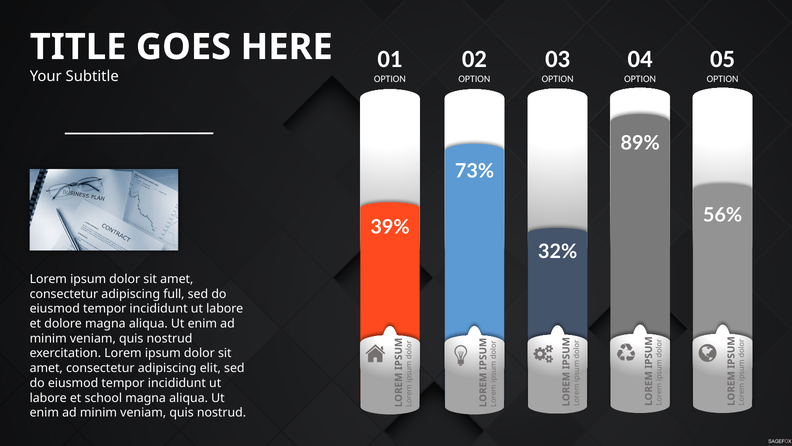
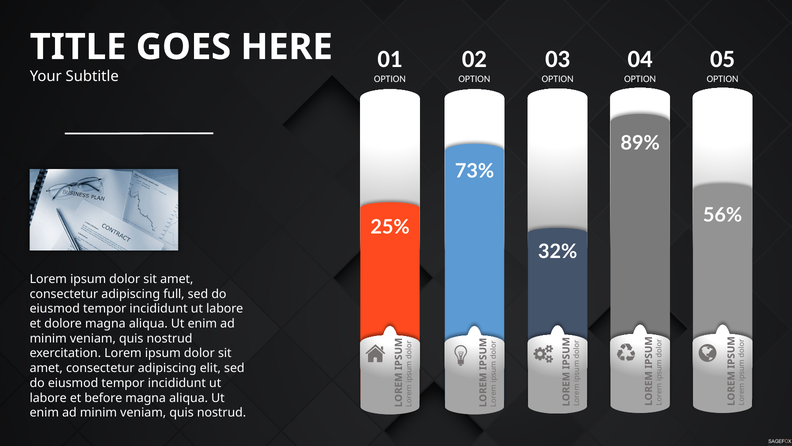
39%: 39% -> 25%
school: school -> before
